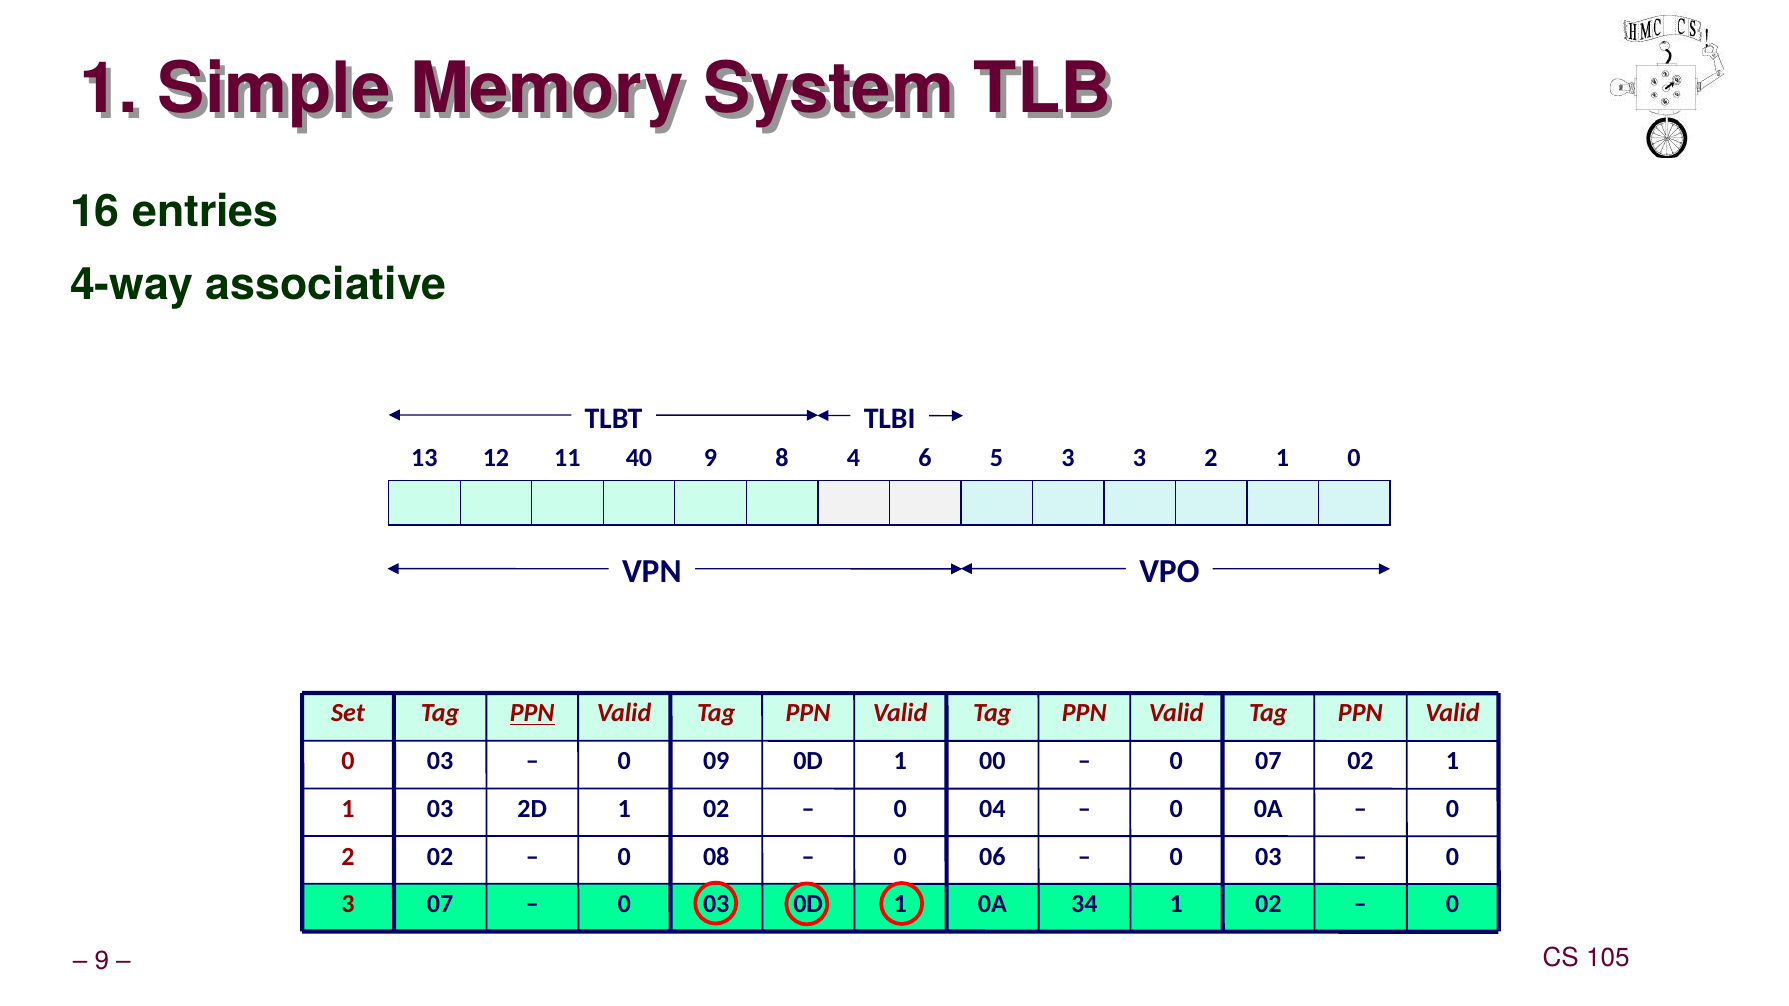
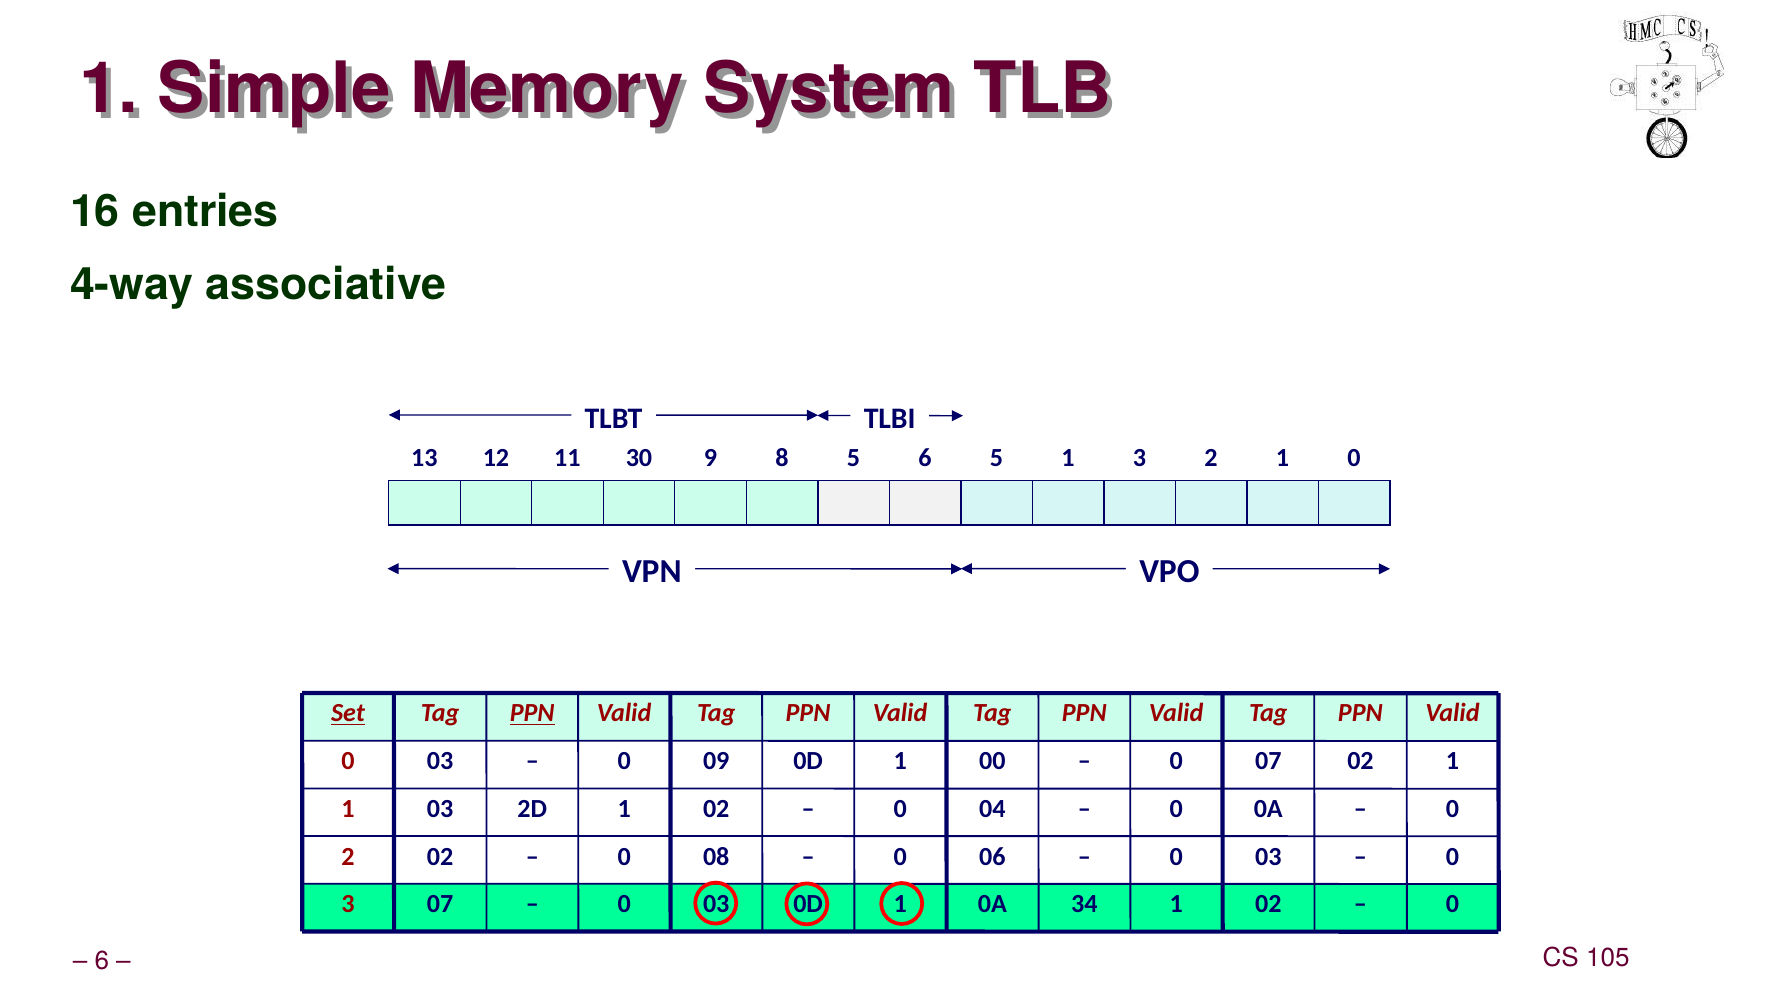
40: 40 -> 30
8 4: 4 -> 5
5 3: 3 -> 1
Set underline: none -> present
9 at (102, 961): 9 -> 6
